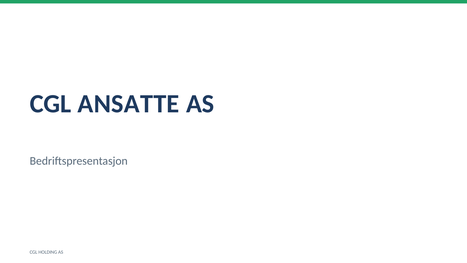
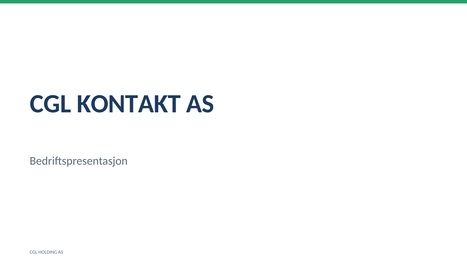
ANSATTE: ANSATTE -> KONTAKT
